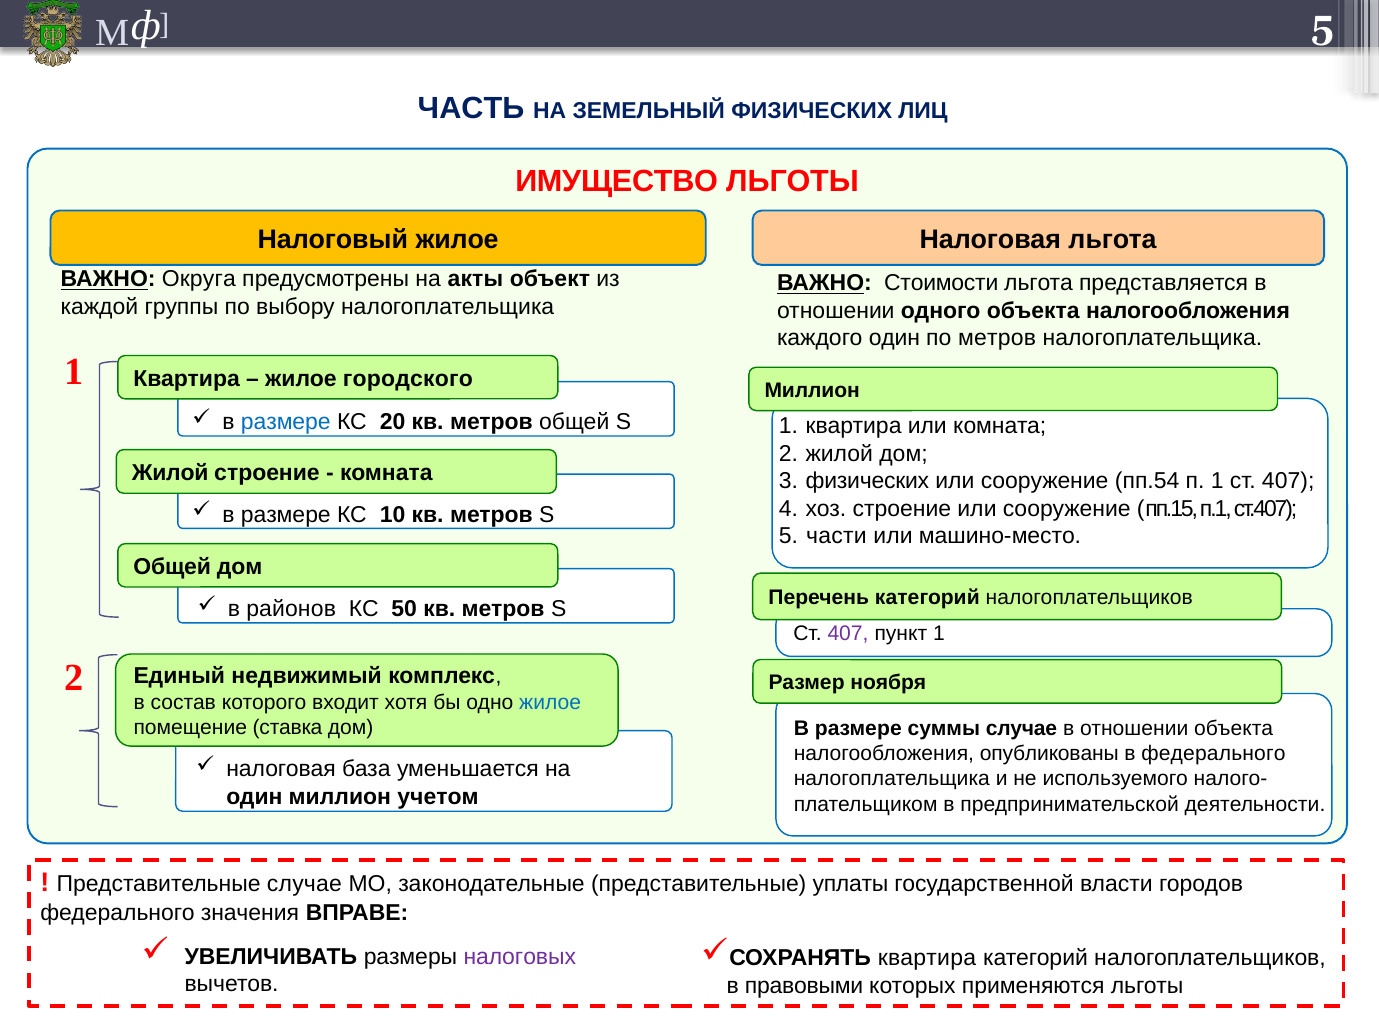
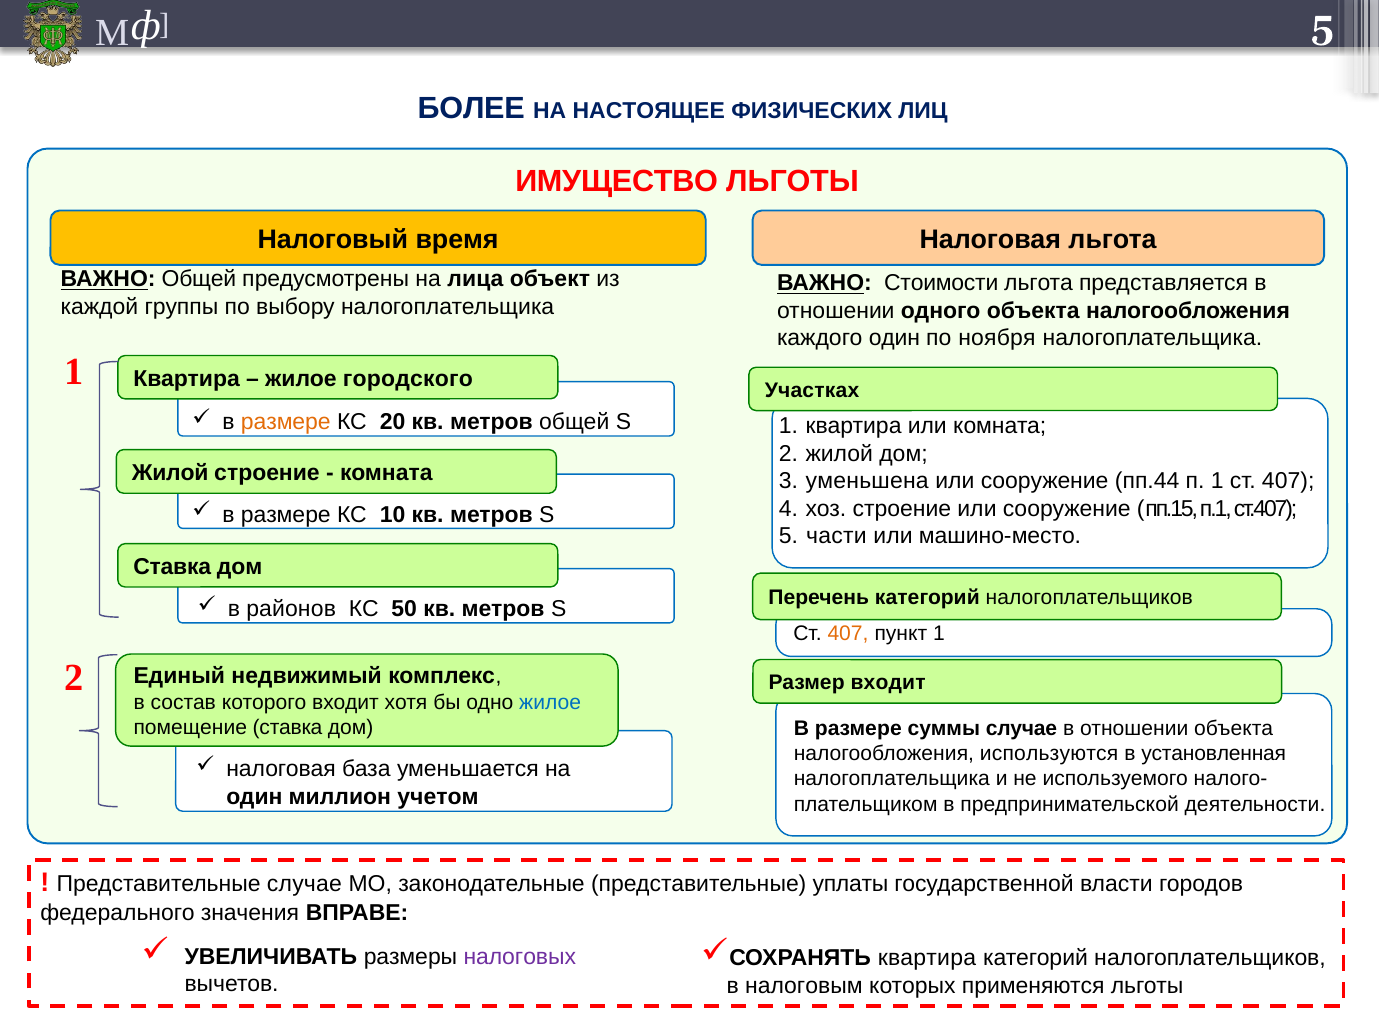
ЧАСТЬ: ЧАСТЬ -> БОЛЕЕ
ЗЕМЕЛЬНЫЙ: ЗЕМЕЛЬНЫЙ -> НАСТОЯЩЕЕ
Налоговый жилое: жилое -> время
ВАЖНО Округа: Округа -> Общей
акты: акты -> лица
по метров: метров -> ноября
Миллион at (812, 390): Миллион -> Участках
размере at (286, 422) colour: blue -> orange
физических at (867, 481): физических -> уменьшена
пп.54: пп.54 -> пп.44
Общей at (172, 567): Общей -> Ставка
407 at (848, 634) colour: purple -> orange
Размер ноября: ноября -> входит
опубликованы: опубликованы -> используются
в федерального: федерального -> установленная
правовыми: правовыми -> налоговым
